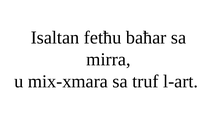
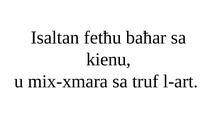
mirra: mirra -> kienu
